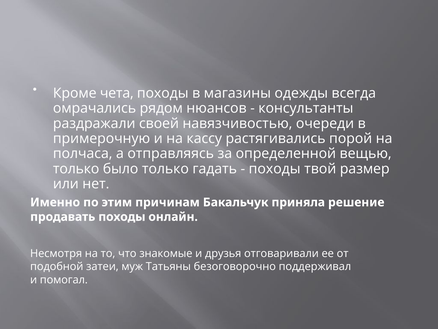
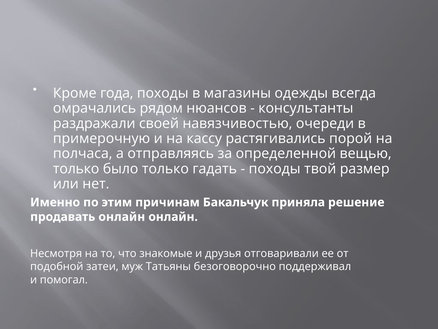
чета: чета -> года
продавать походы: походы -> онлайн
